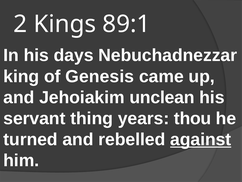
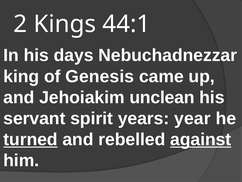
89:1: 89:1 -> 44:1
thing: thing -> spirit
thou: thou -> year
turned underline: none -> present
